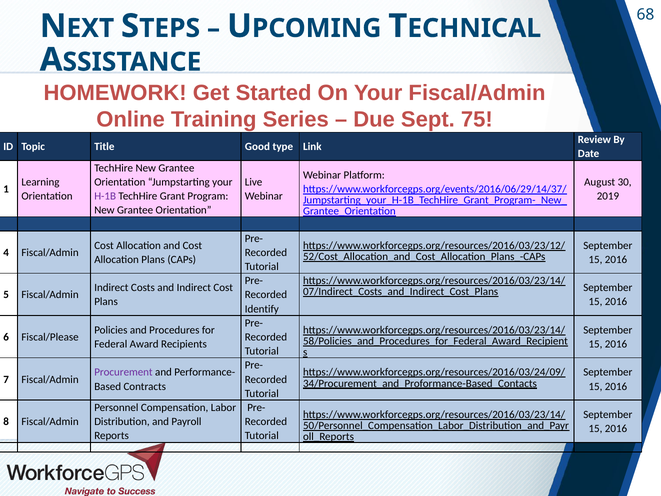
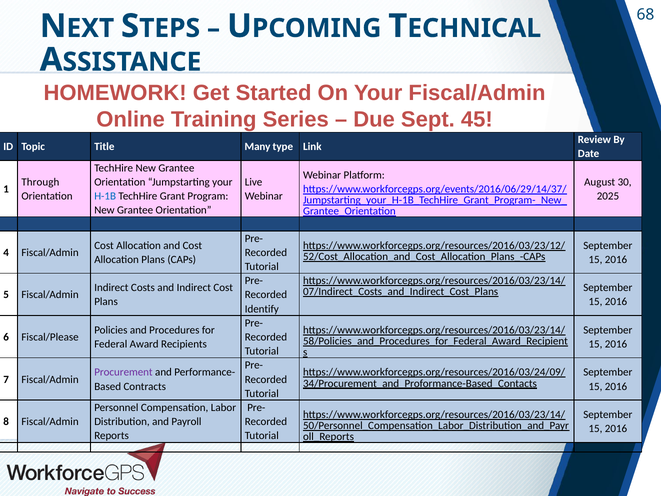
75: 75 -> 45
Good: Good -> Many
Learning: Learning -> Through
H-1B colour: purple -> blue
2019: 2019 -> 2025
